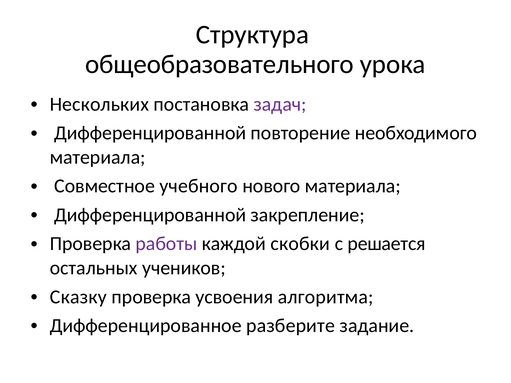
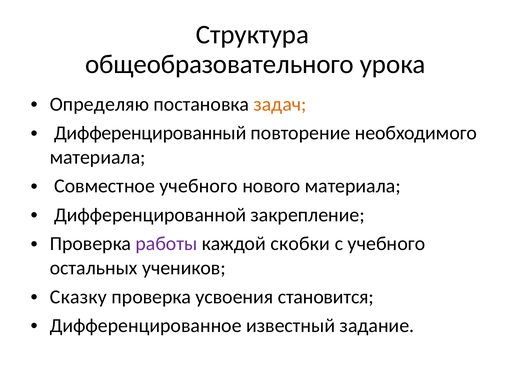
Нескольких: Нескольких -> Определяю
задач colour: purple -> orange
Дифференцированной at (150, 133): Дифференцированной -> Дифференцированный
с решается: решается -> учебного
алгоритма: алгоритма -> становится
разберите: разберите -> известный
